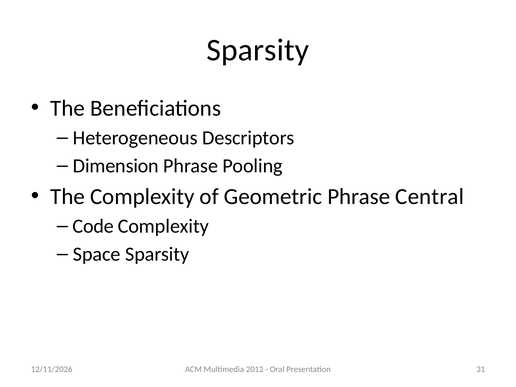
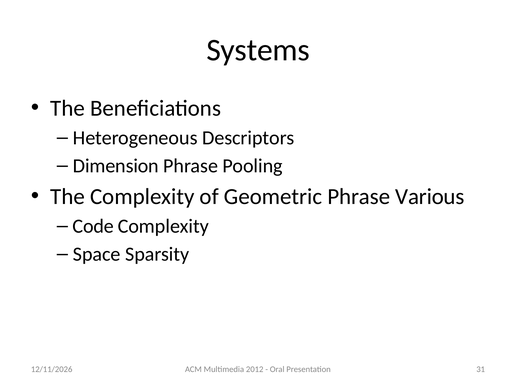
Sparsity at (258, 50): Sparsity -> Systems
Central: Central -> Various
